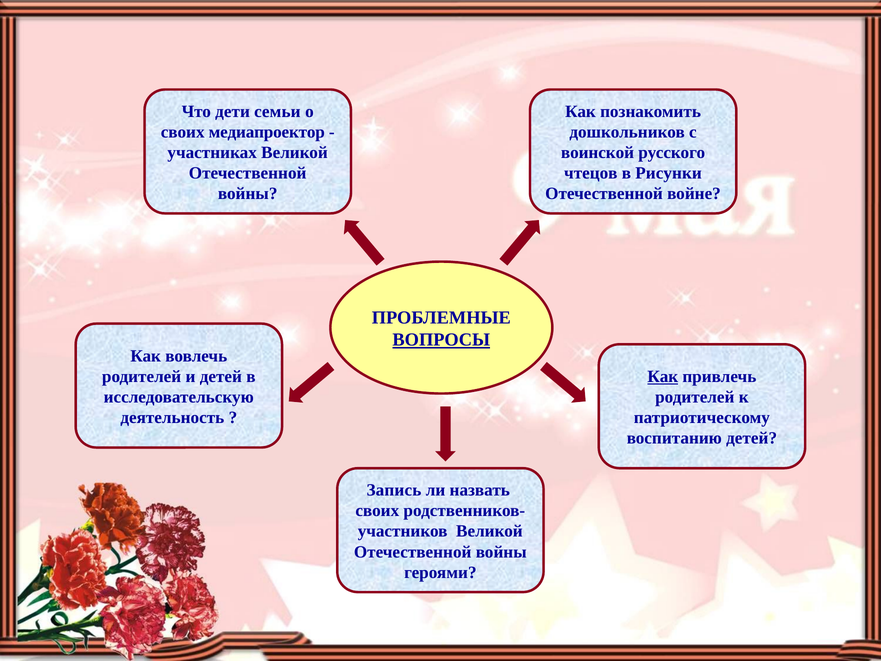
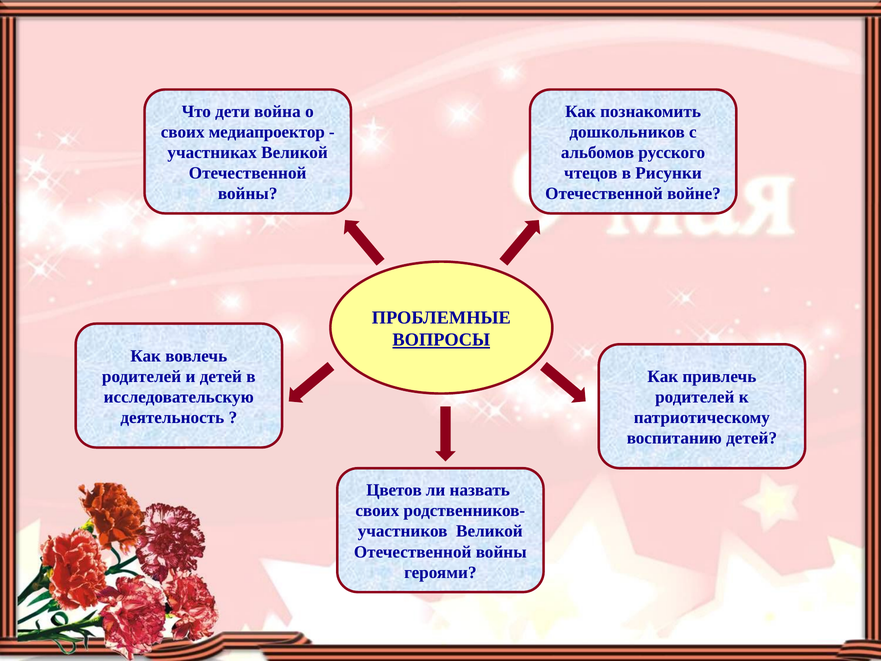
семьи: семьи -> война
воинской: воинской -> альбомов
Как at (663, 376) underline: present -> none
Запись: Запись -> Цветов
